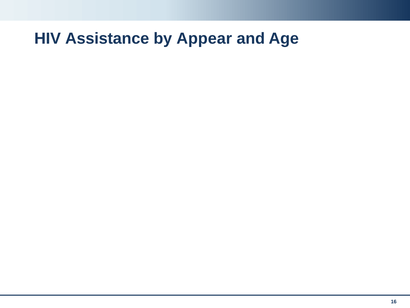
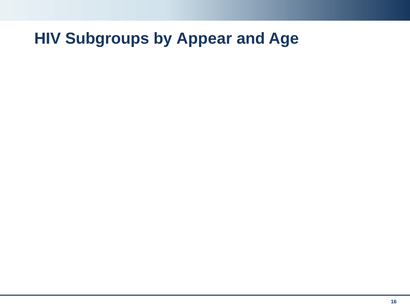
Assistance: Assistance -> Subgroups
